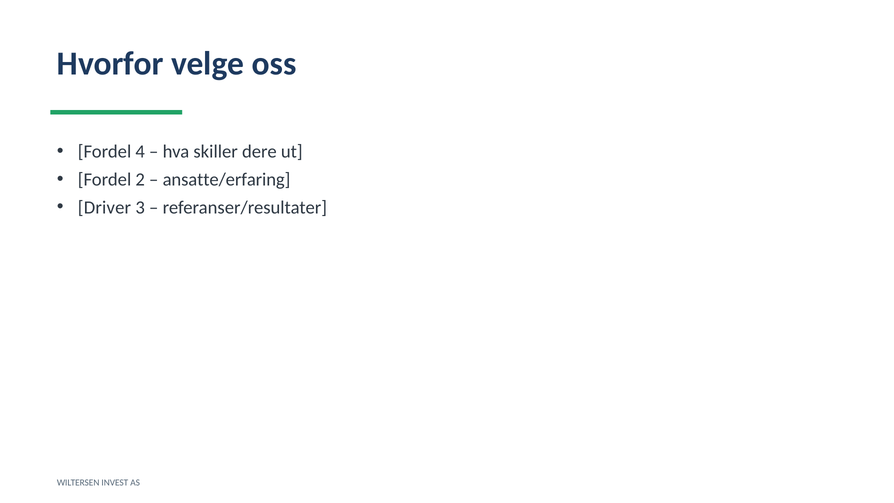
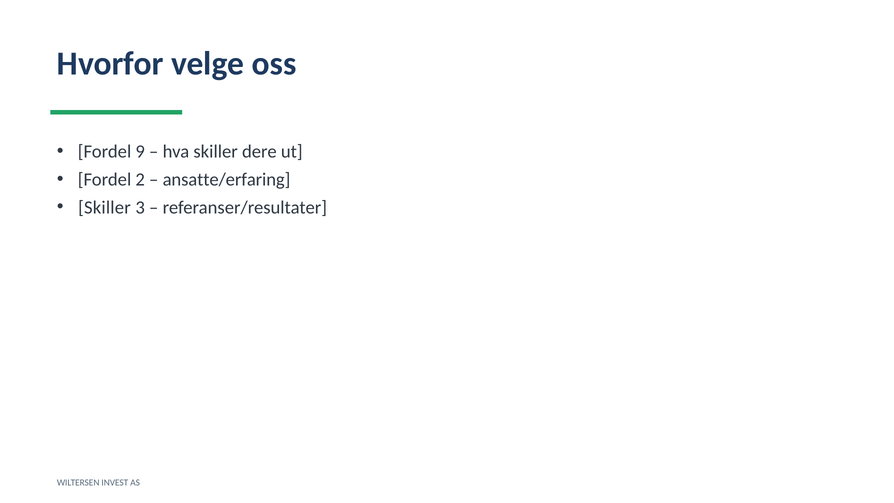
4: 4 -> 9
Driver at (104, 207): Driver -> Skiller
